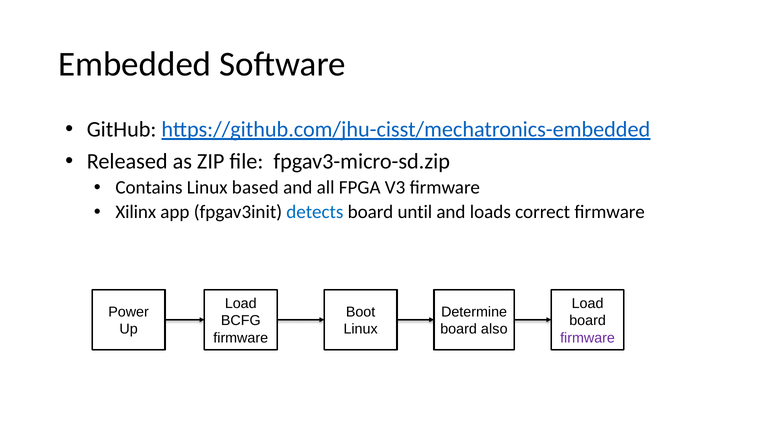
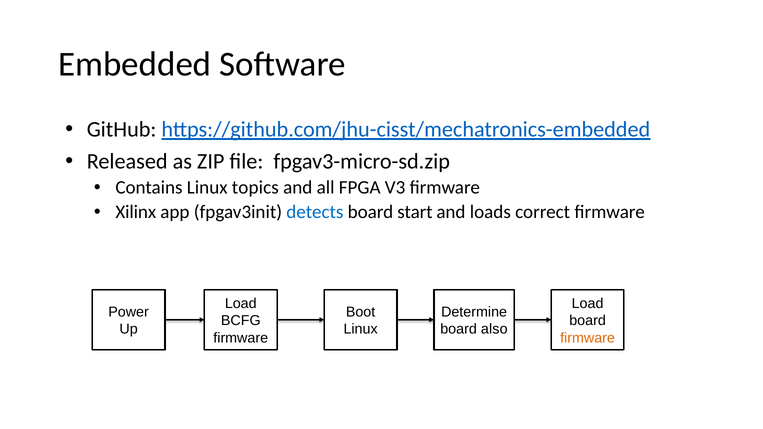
based: based -> topics
until: until -> start
firmware at (588, 338) colour: purple -> orange
